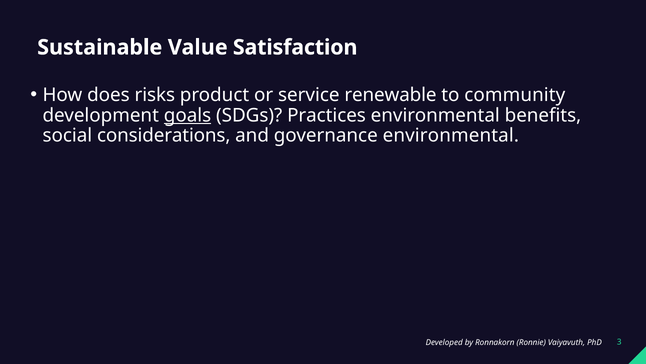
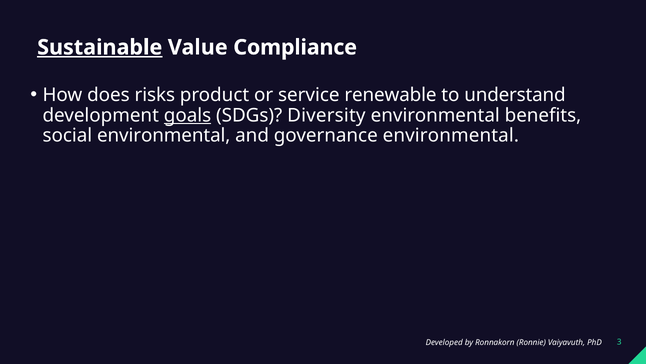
Sustainable underline: none -> present
Satisfaction: Satisfaction -> Compliance
community: community -> understand
Practices: Practices -> Diversity
social considerations: considerations -> environmental
